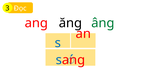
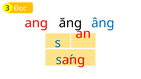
âng colour: green -> blue
